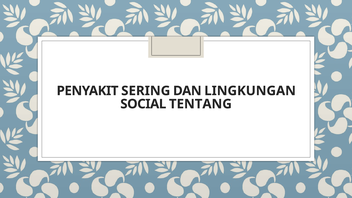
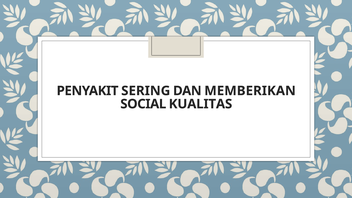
LINGKUNGAN: LINGKUNGAN -> MEMBERIKAN
TENTANG: TENTANG -> KUALITAS
